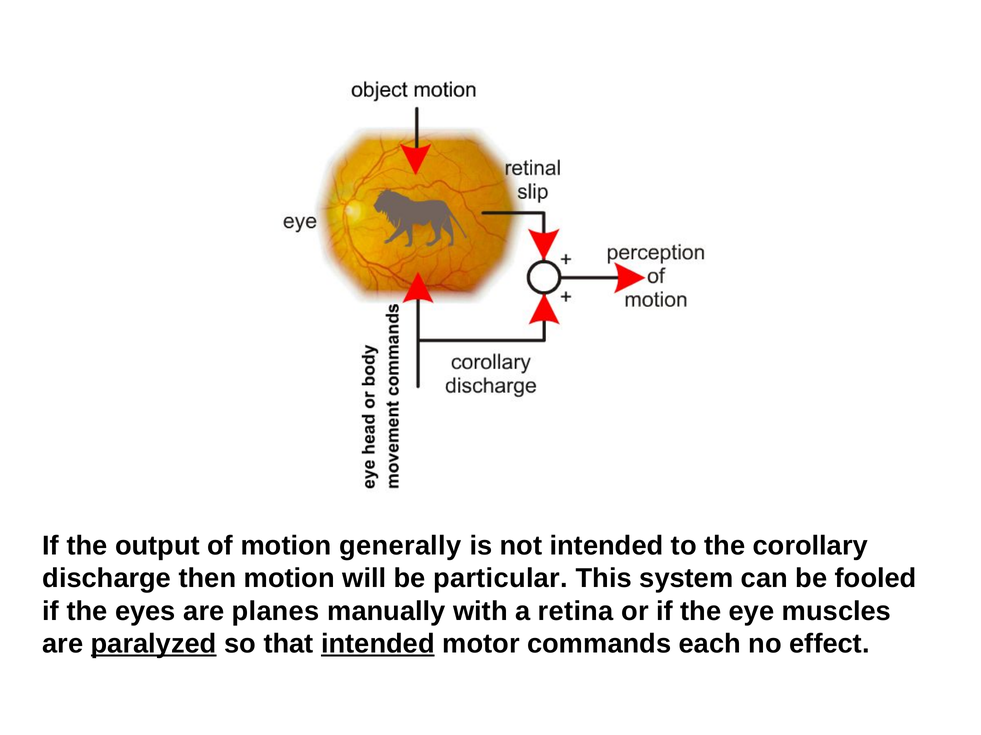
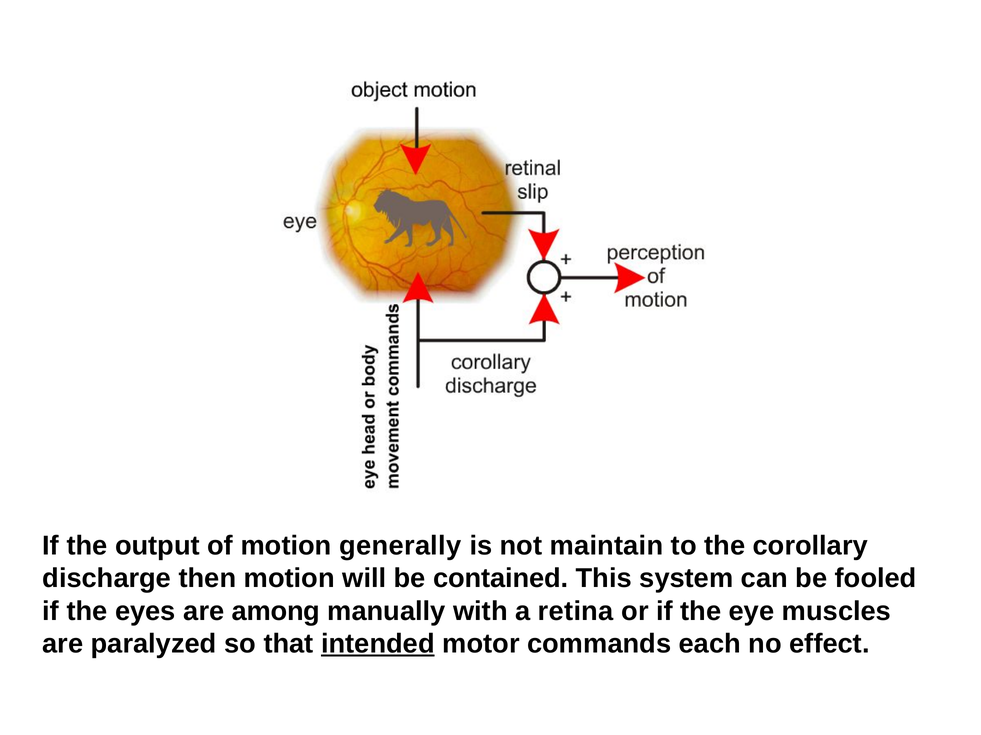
not intended: intended -> maintain
particular: particular -> contained
planes: planes -> among
paralyzed underline: present -> none
